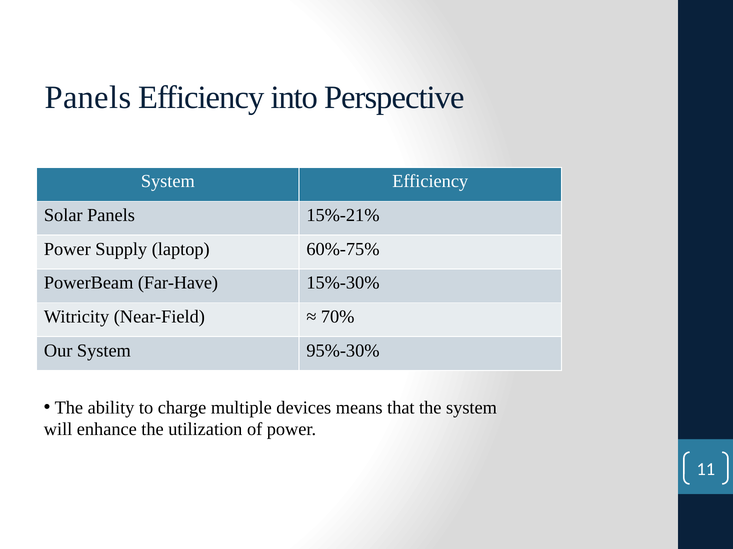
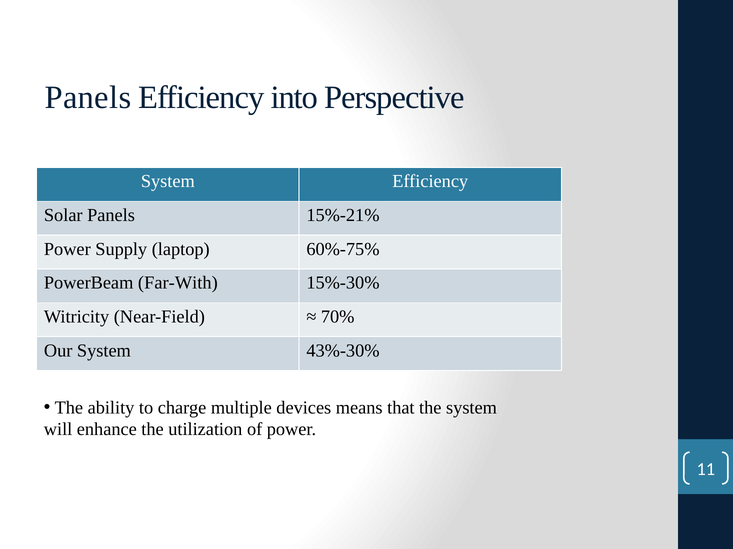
Far-Have: Far-Have -> Far-With
95%-30%: 95%-30% -> 43%-30%
